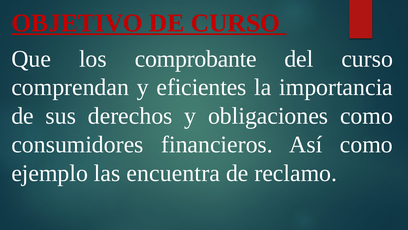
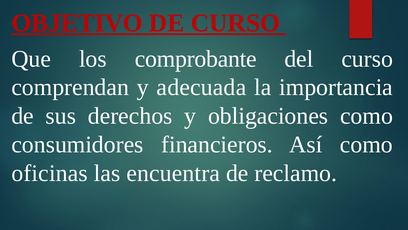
eficientes: eficientes -> adecuada
ejemplo: ejemplo -> oficinas
